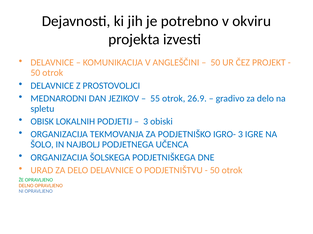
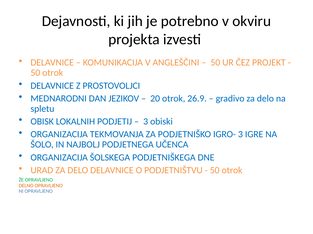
55: 55 -> 20
